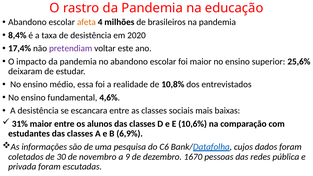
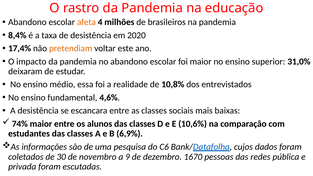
pretendiam colour: purple -> orange
25,6%: 25,6% -> 31,0%
31%: 31% -> 74%
